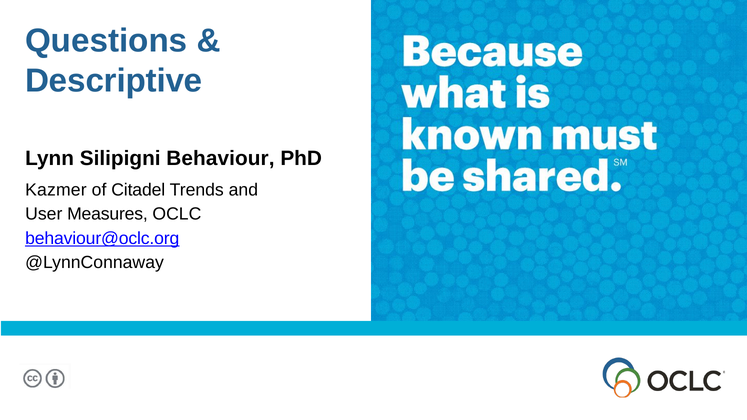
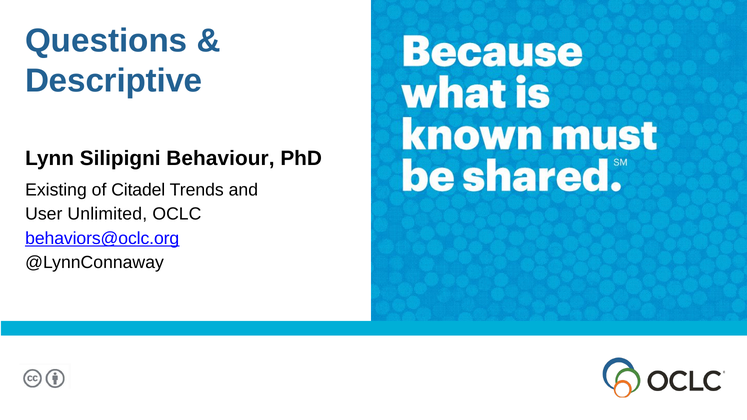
Kazmer: Kazmer -> Existing
Measures: Measures -> Unlimited
behaviour@oclc.org: behaviour@oclc.org -> behaviors@oclc.org
